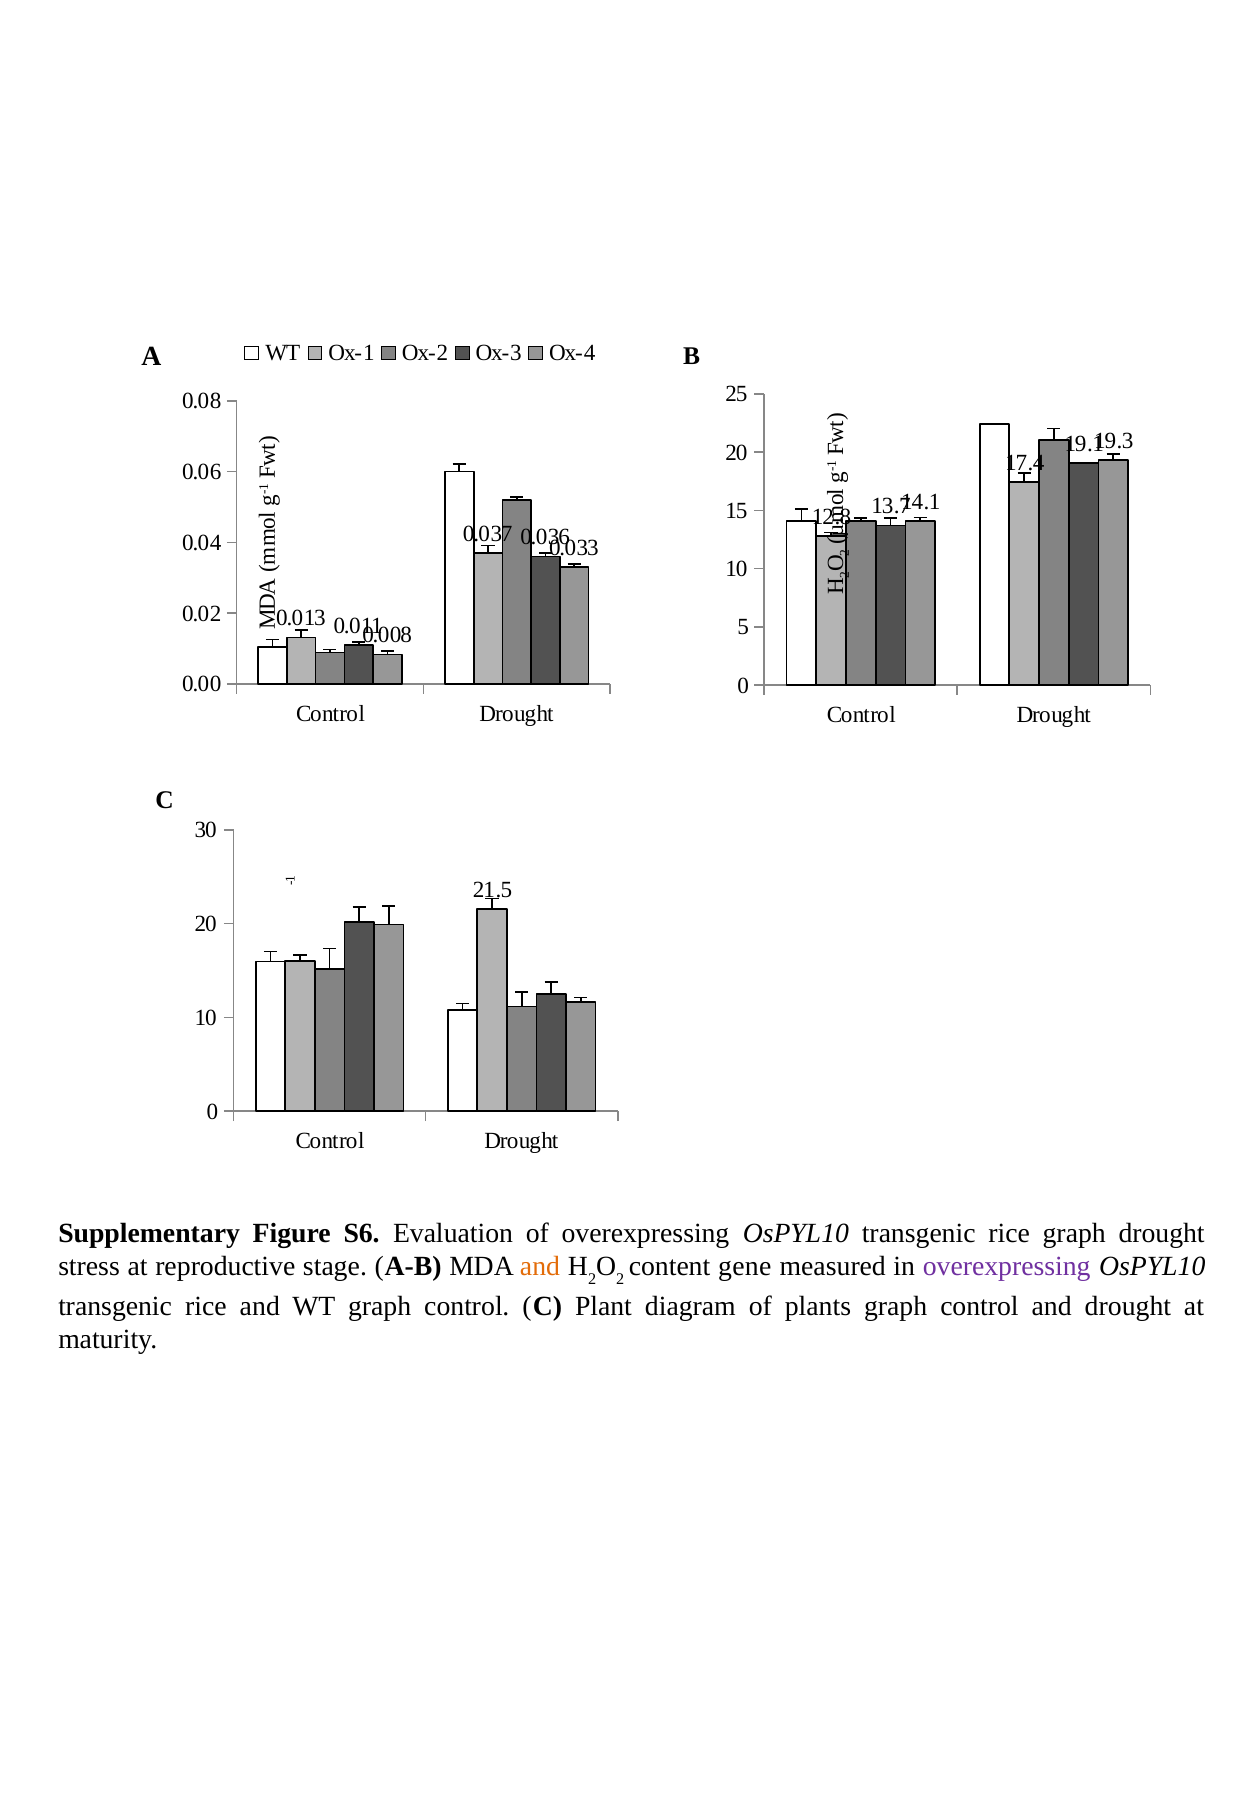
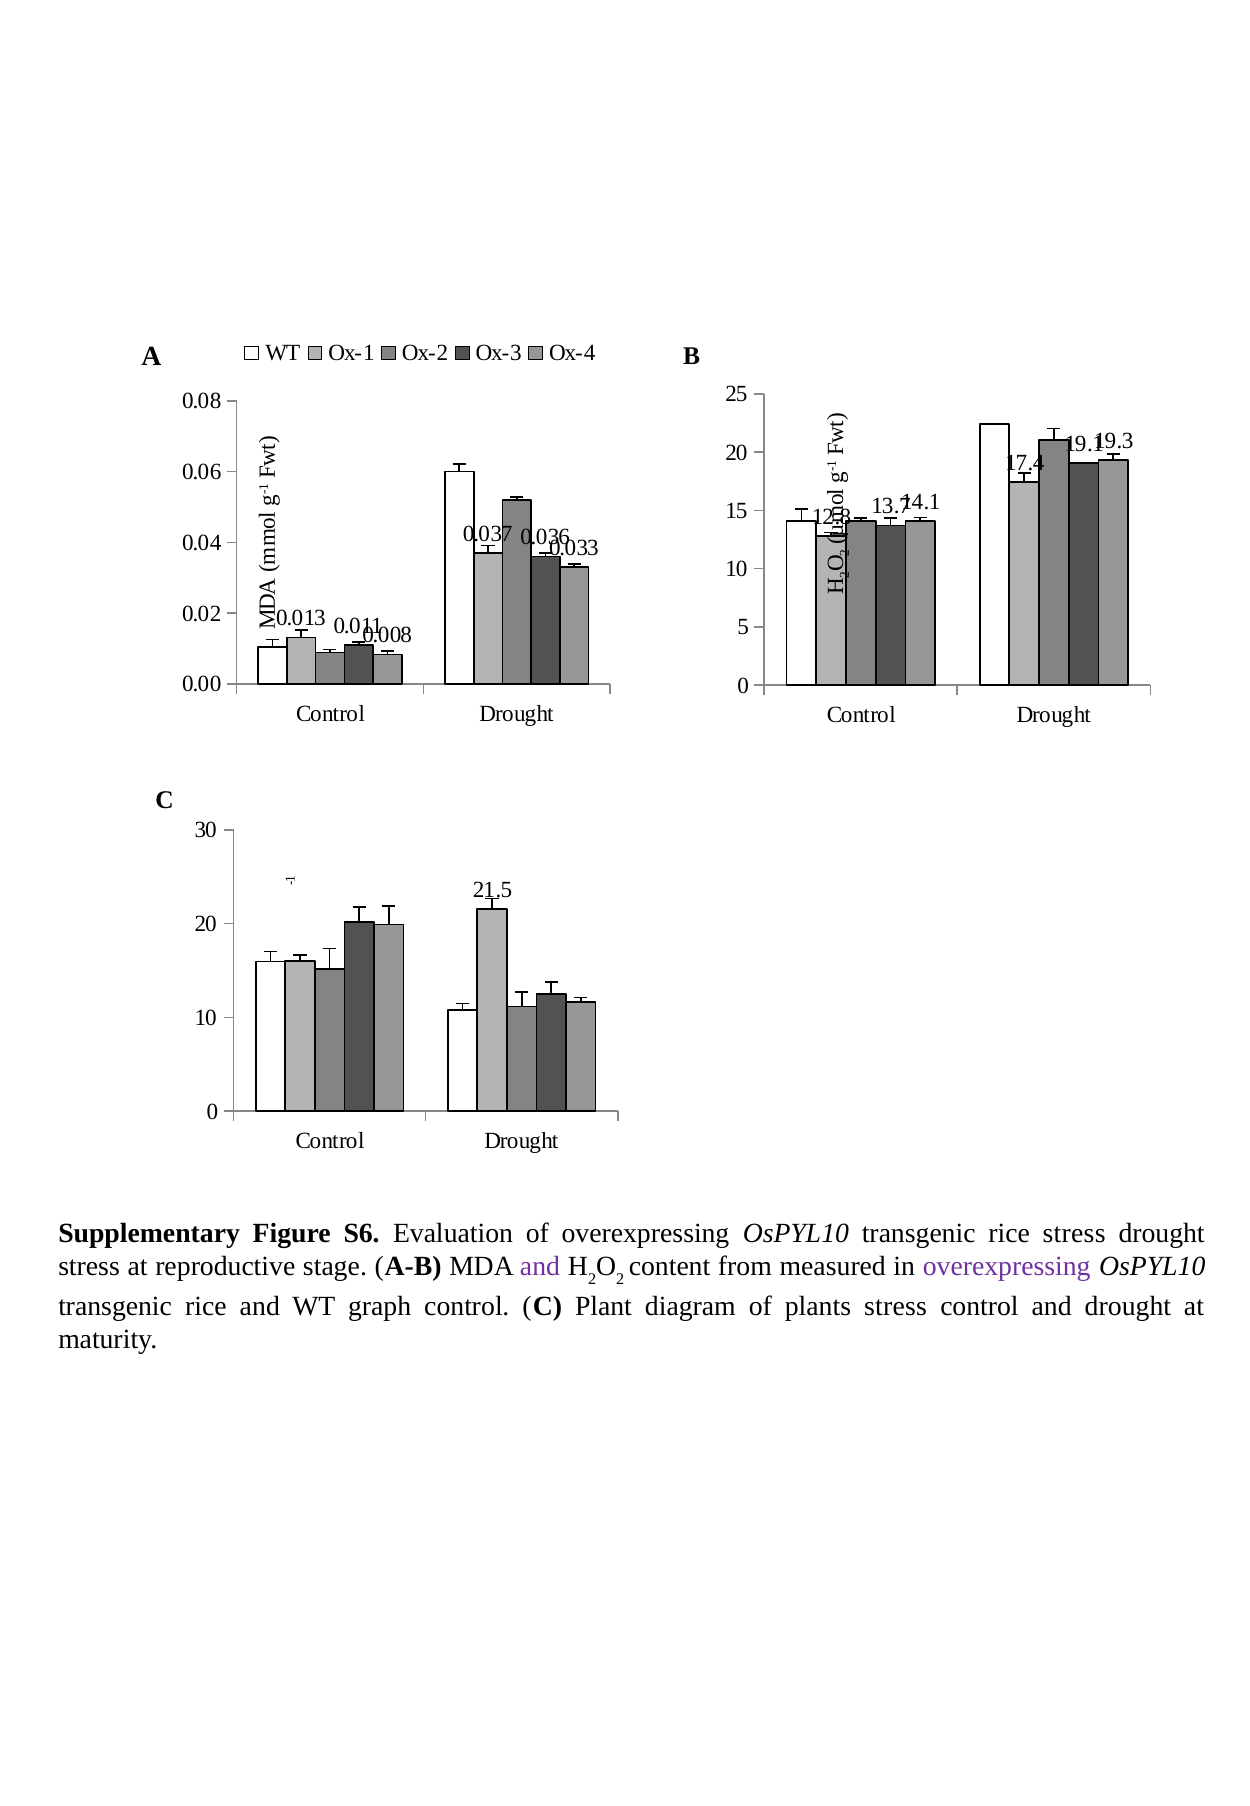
rice graph: graph -> stress
and at (540, 1266) colour: orange -> purple
gene: gene -> from
plants graph: graph -> stress
